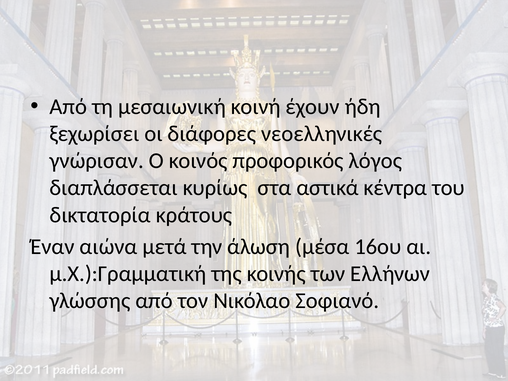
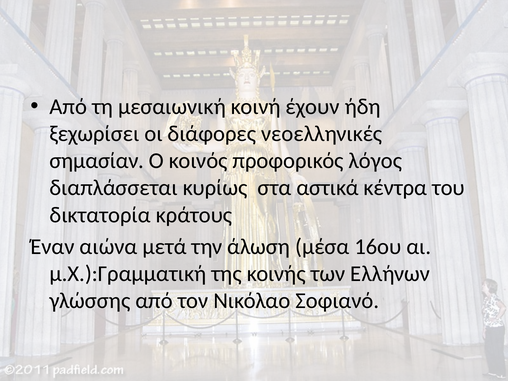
γνώρισαν: γνώρισαν -> σημασίαν
